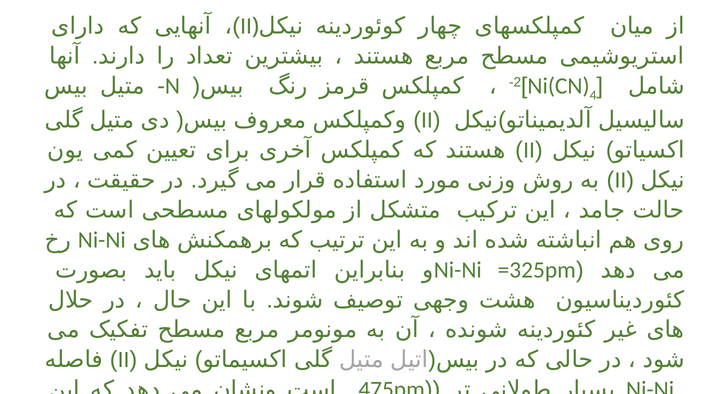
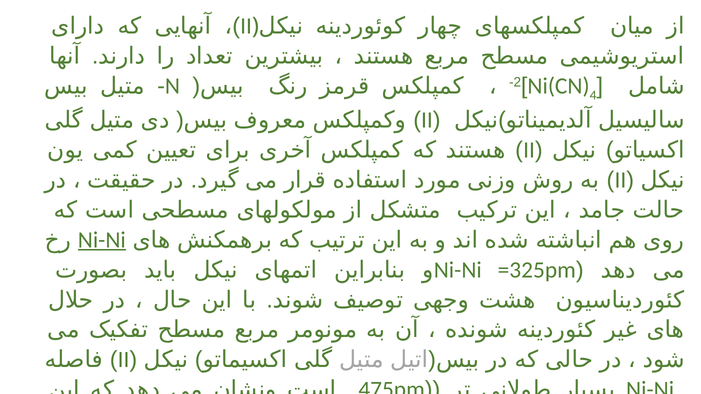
Ni-Ni at (102, 240) underline: none -> present
